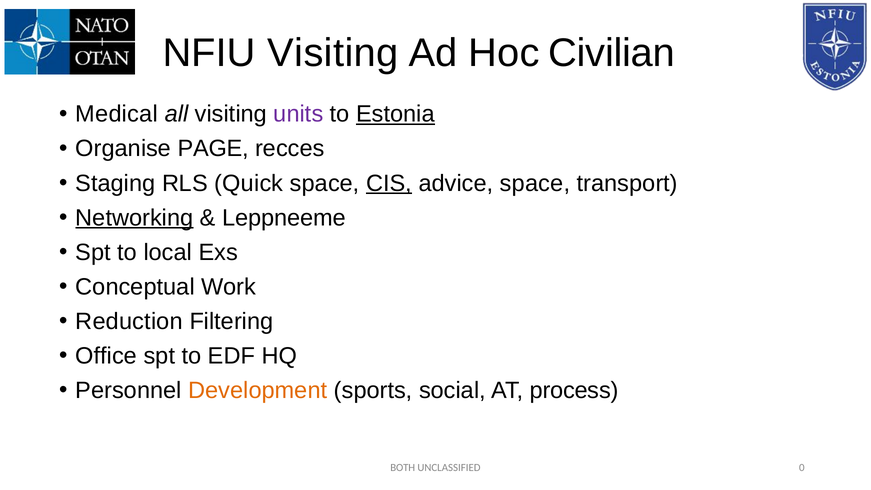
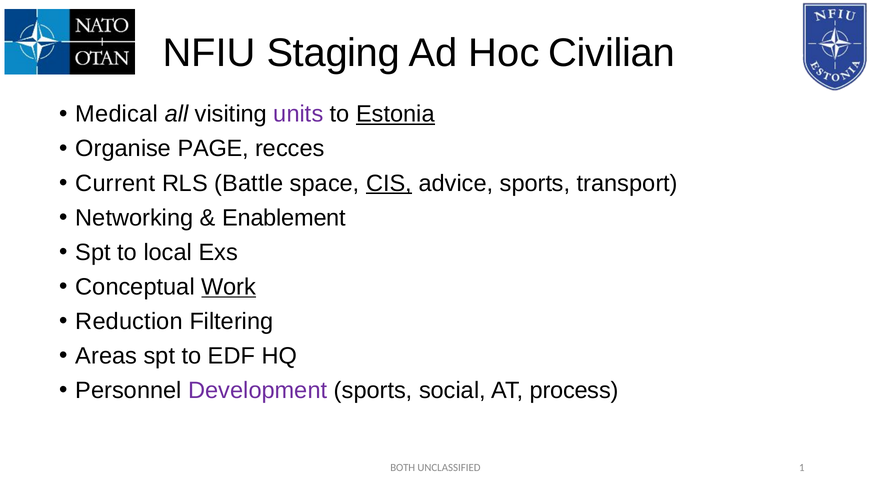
NFIU Visiting: Visiting -> Staging
Staging: Staging -> Current
Quick: Quick -> Battle
advice space: space -> sports
Networking underline: present -> none
Leppneeme: Leppneeme -> Enablement
Work underline: none -> present
Office: Office -> Areas
Development colour: orange -> purple
0: 0 -> 1
